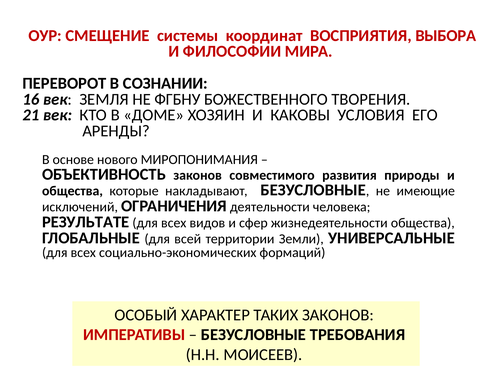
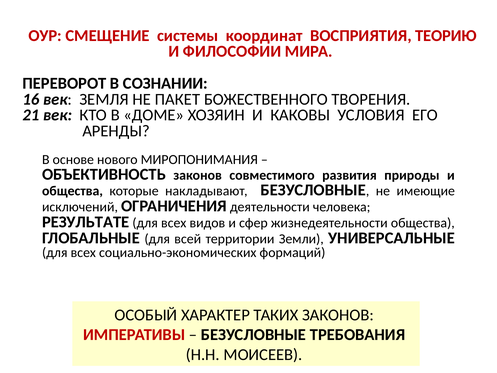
ВЫБОРА: ВЫБОРА -> ТЕОРИЮ
ФГБНУ: ФГБНУ -> ПАКЕТ
